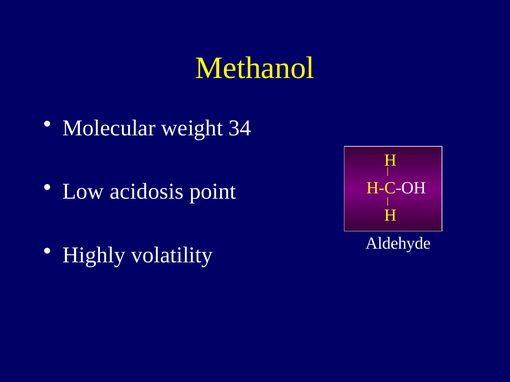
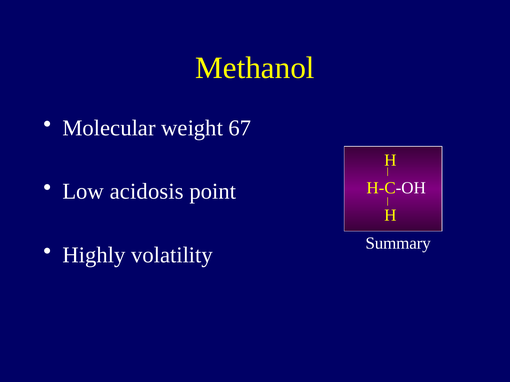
34: 34 -> 67
Aldehyde: Aldehyde -> Summary
